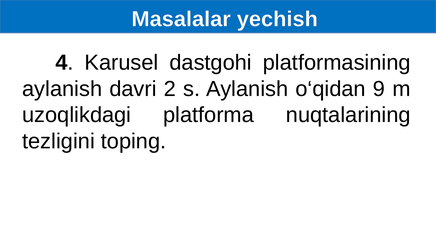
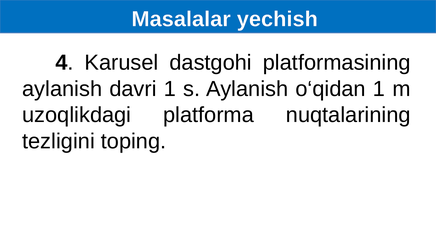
davri 2: 2 -> 1
o‘qidan 9: 9 -> 1
